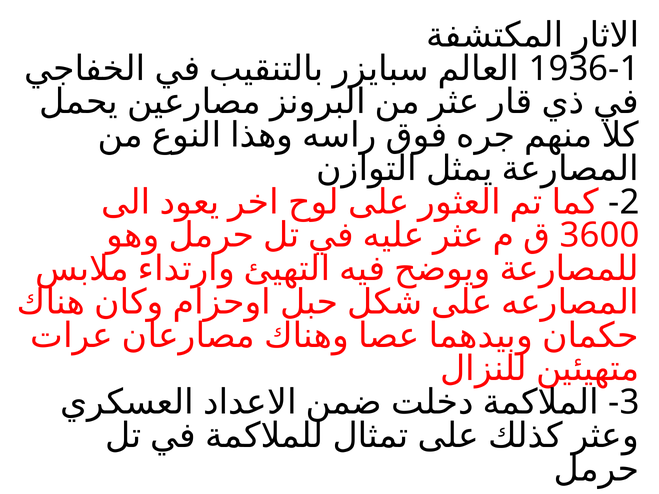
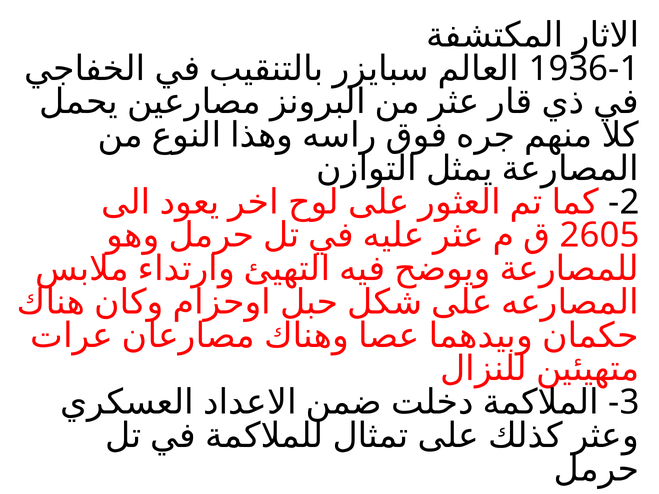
3600: 3600 -> 2605
